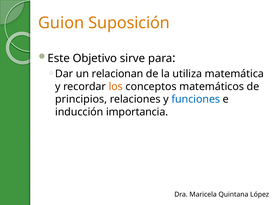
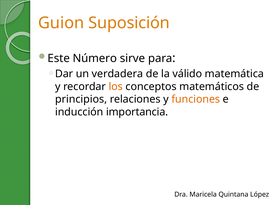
Objetivo: Objetivo -> Número
relacionan: relacionan -> verdadera
utiliza: utiliza -> válido
funciones colour: blue -> orange
